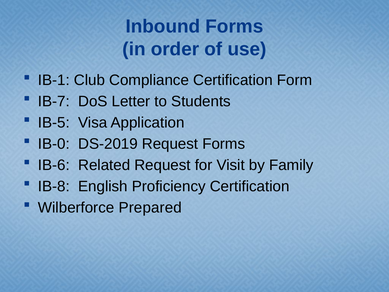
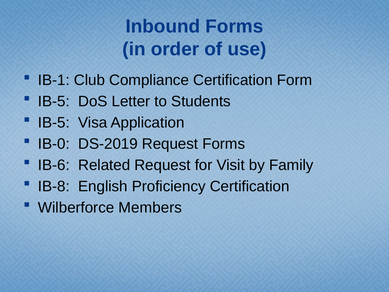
IB-7 at (54, 101): IB-7 -> IB-5
Prepared: Prepared -> Members
